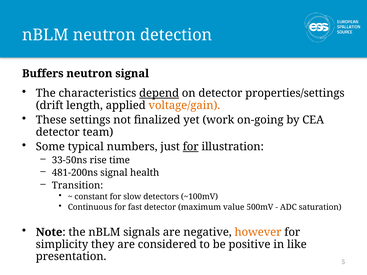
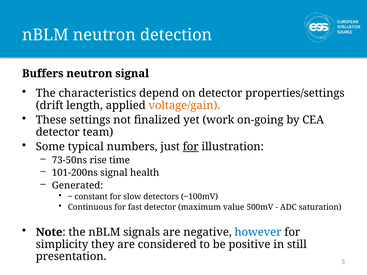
depend underline: present -> none
33-50ns: 33-50ns -> 73-50ns
481-200ns: 481-200ns -> 101-200ns
Transition: Transition -> Generated
however colour: orange -> blue
like: like -> still
